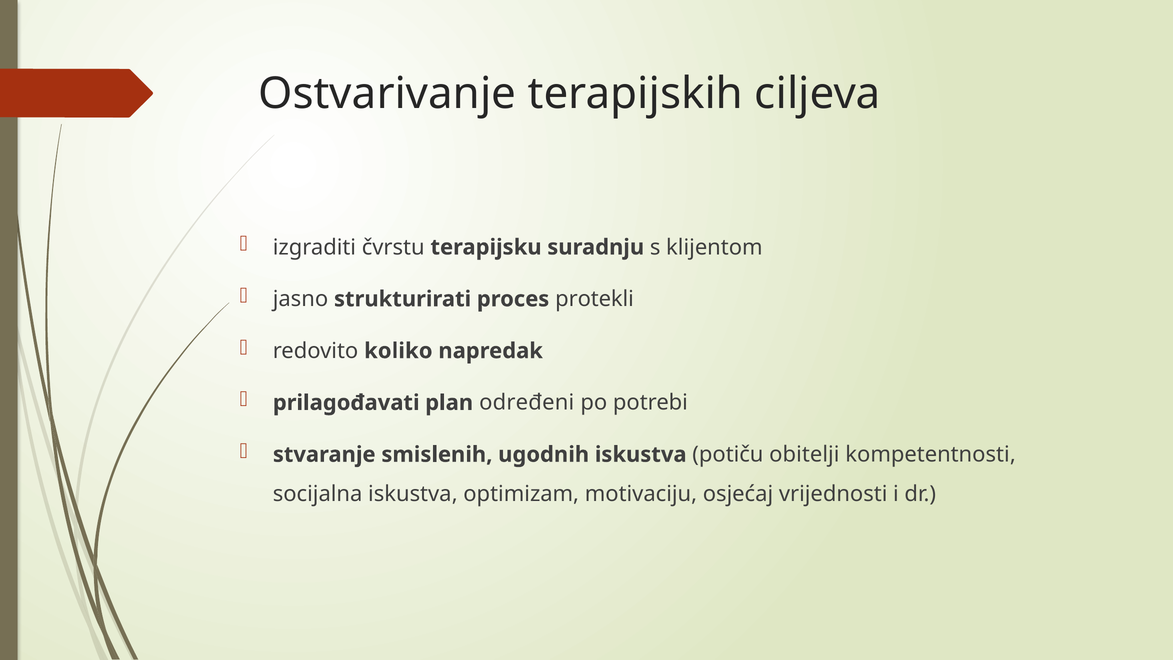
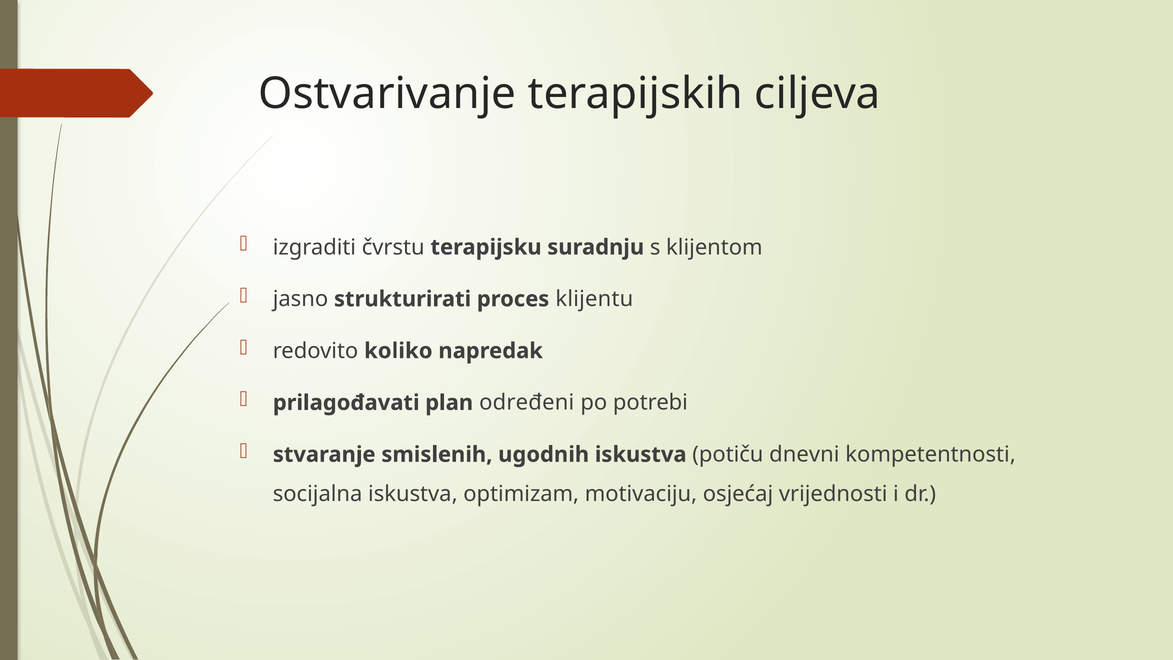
protekli: protekli -> klijentu
obitelji: obitelji -> dnevni
